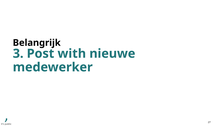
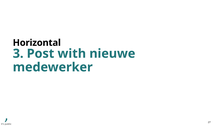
Belangrijk: Belangrijk -> Horizontal
